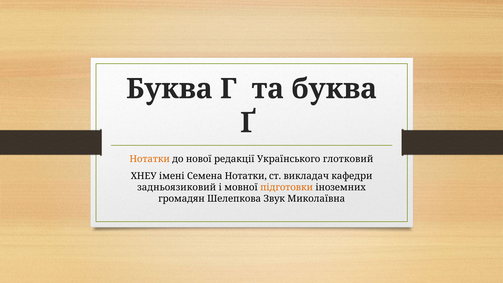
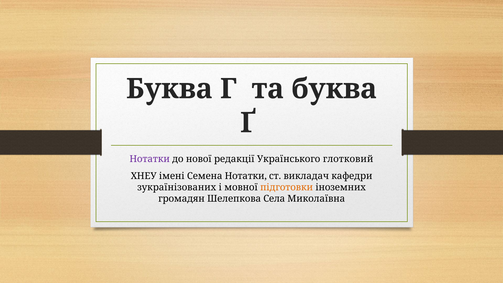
Нотатки at (150, 159) colour: orange -> purple
задньоязиковий: задньоязиковий -> зукраїнізованих
Звук: Звук -> Села
